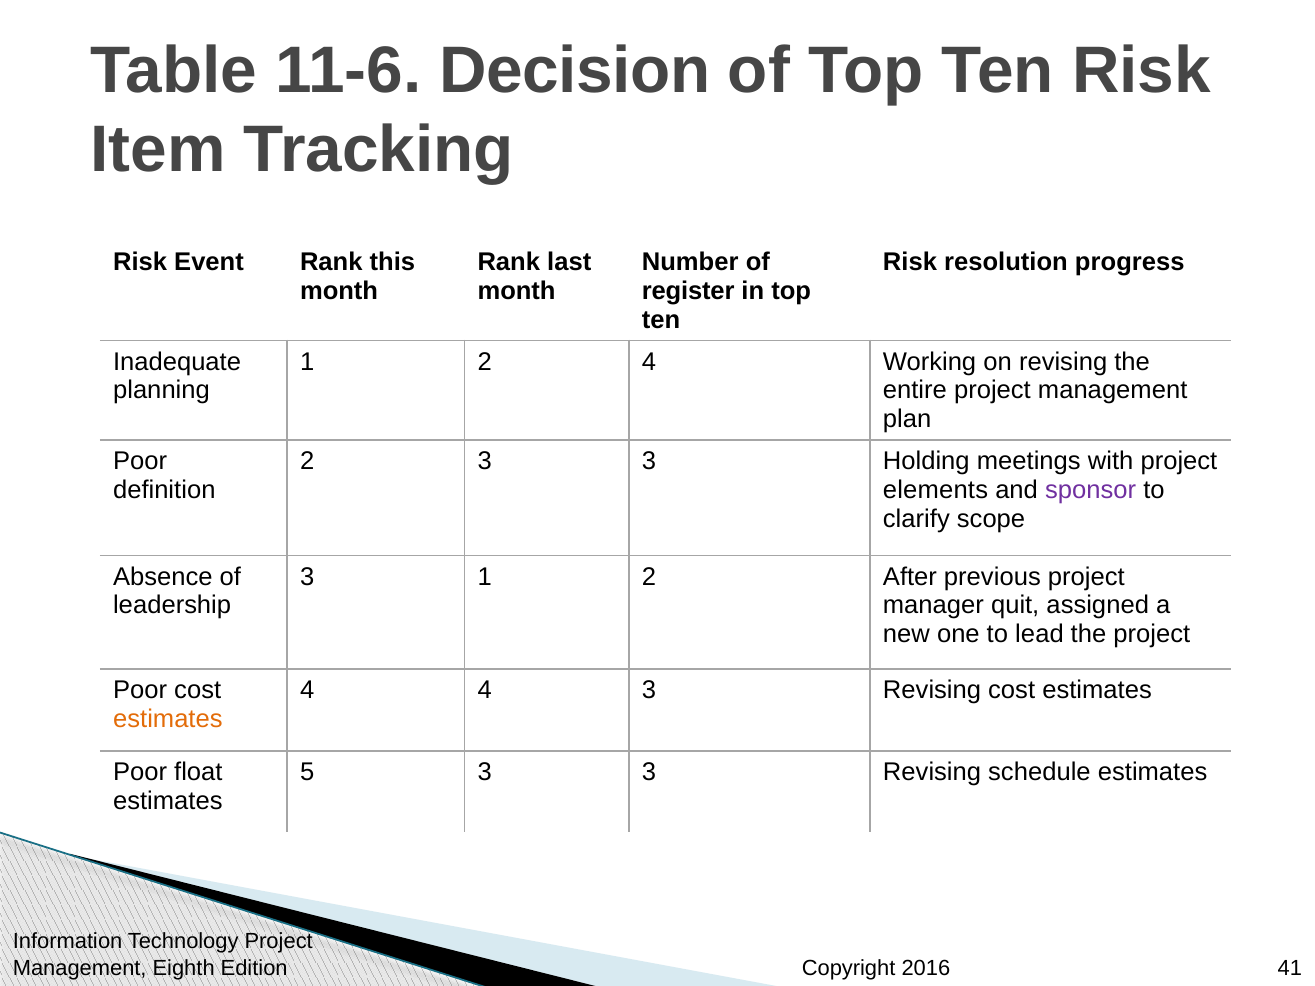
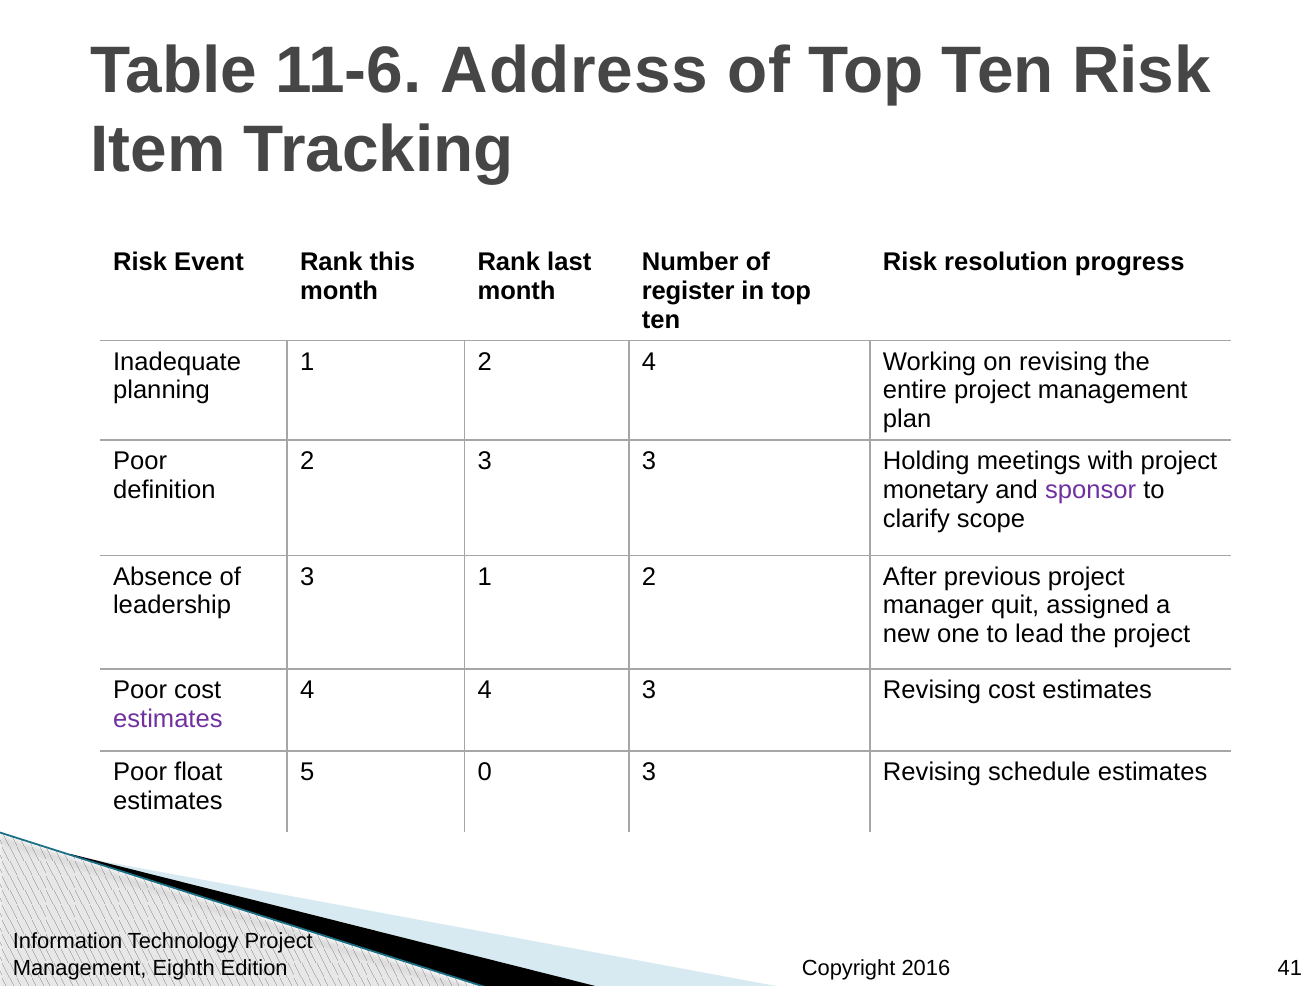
Decision: Decision -> Address
elements: elements -> monetary
estimates at (168, 719) colour: orange -> purple
5 3: 3 -> 0
